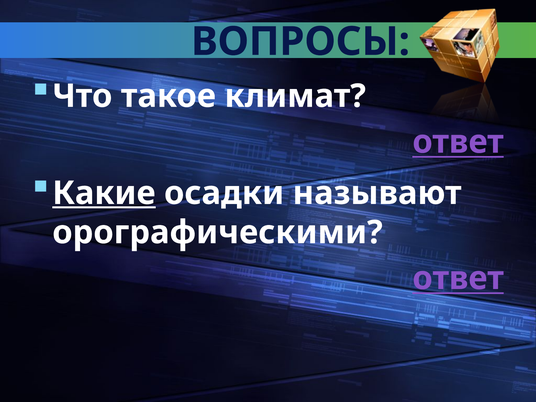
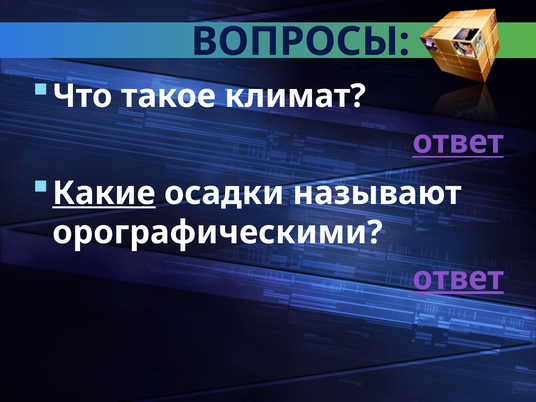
ответ at (458, 278) underline: none -> present
